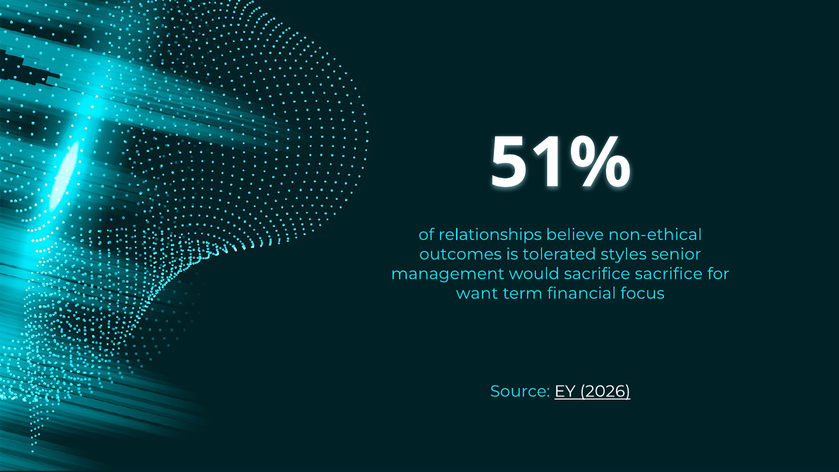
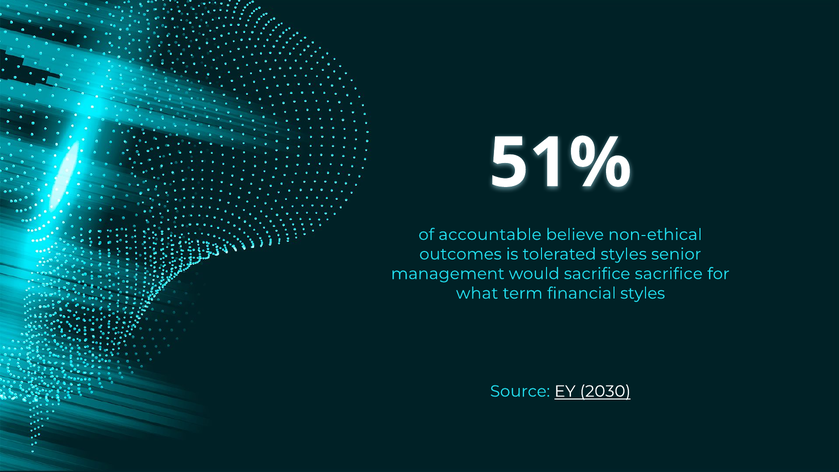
relationships: relationships -> accountable
want: want -> what
financial focus: focus -> styles
2026: 2026 -> 2030
